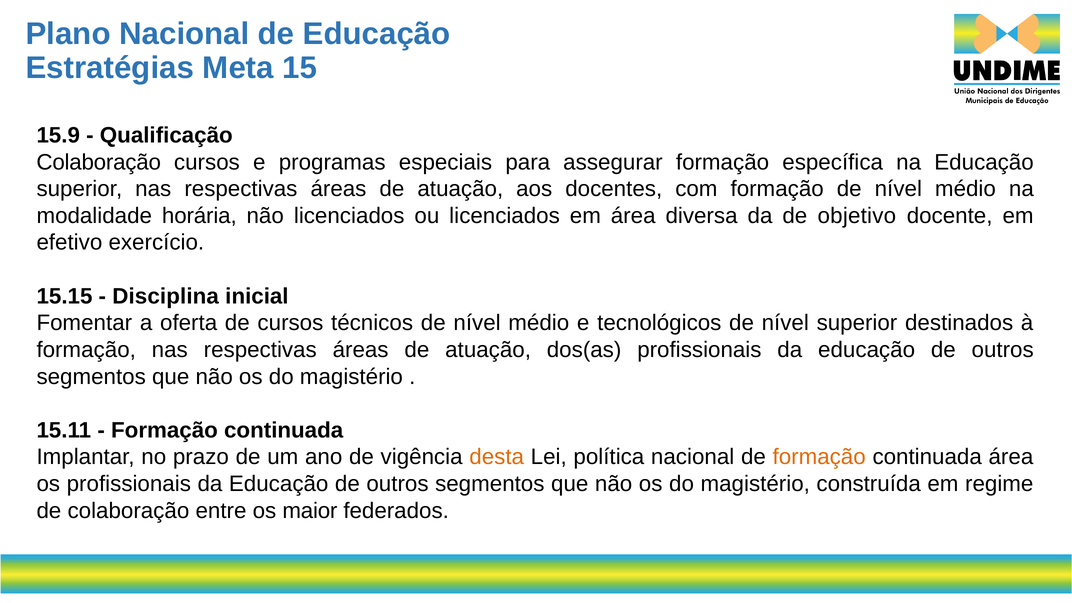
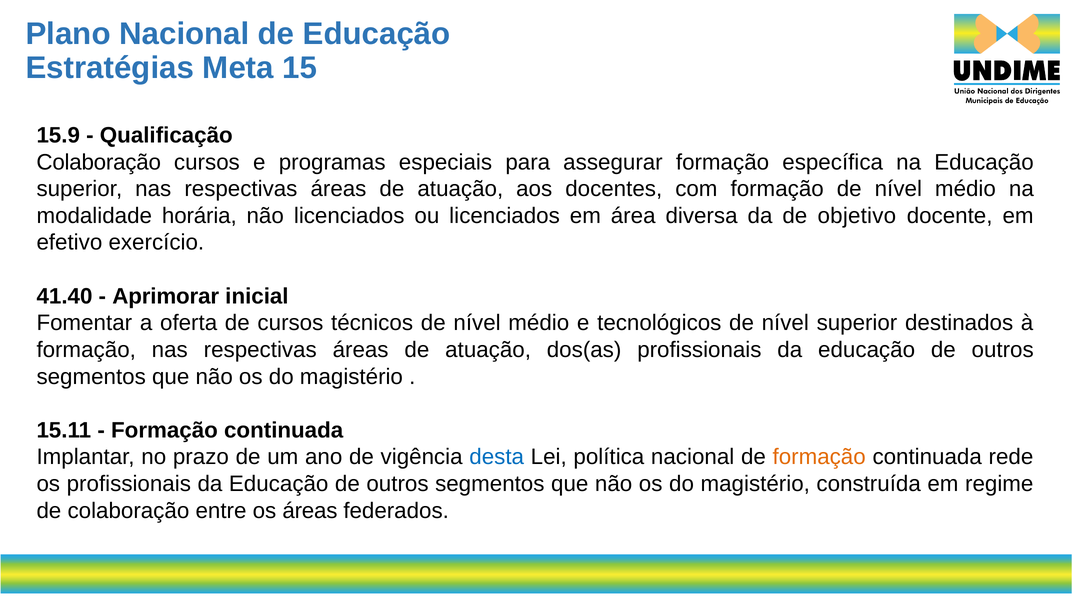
15.15: 15.15 -> 41.40
Disciplina: Disciplina -> Aprimorar
desta colour: orange -> blue
continuada área: área -> rede
os maior: maior -> áreas
